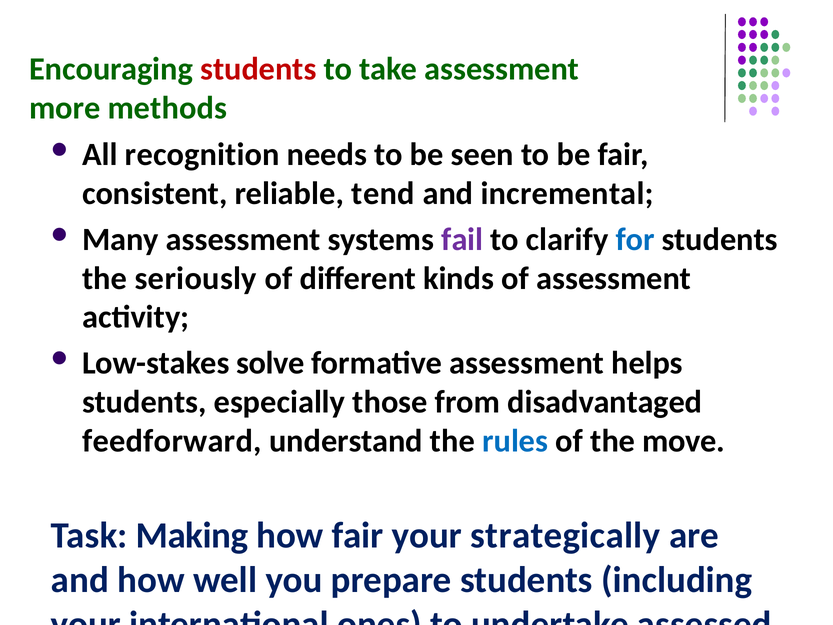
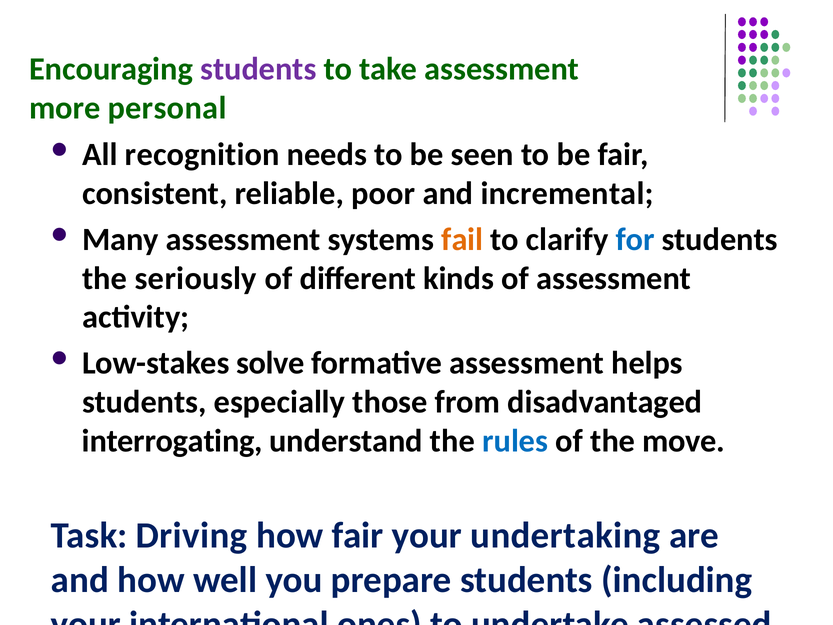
students at (258, 69) colour: red -> purple
methods: methods -> personal
tend: tend -> poor
fail colour: purple -> orange
feedforward: feedforward -> interrogating
Making: Making -> Driving
strategically: strategically -> undertaking
